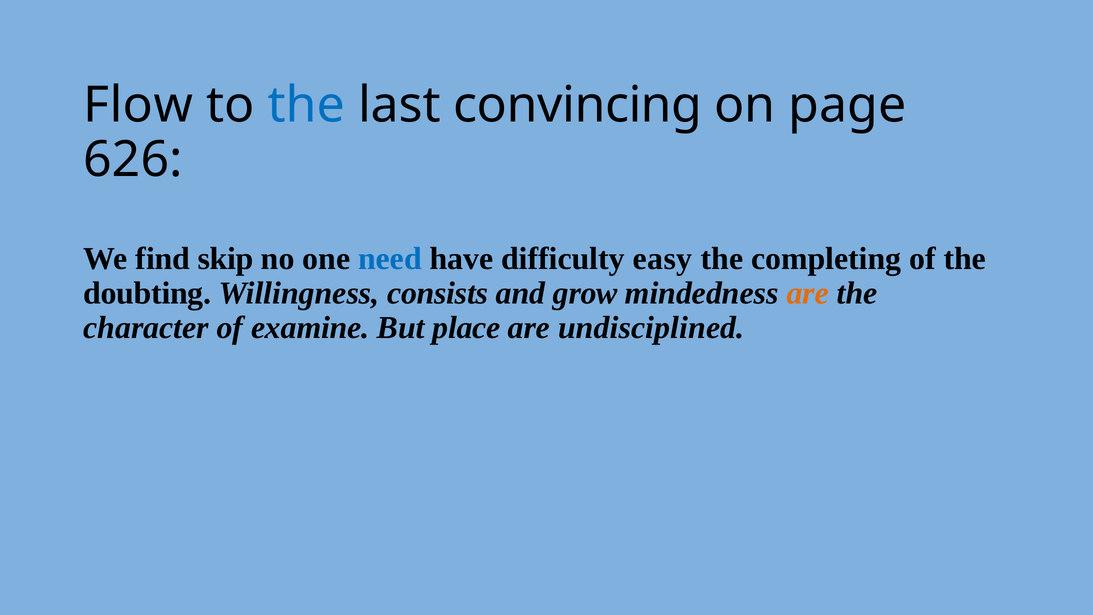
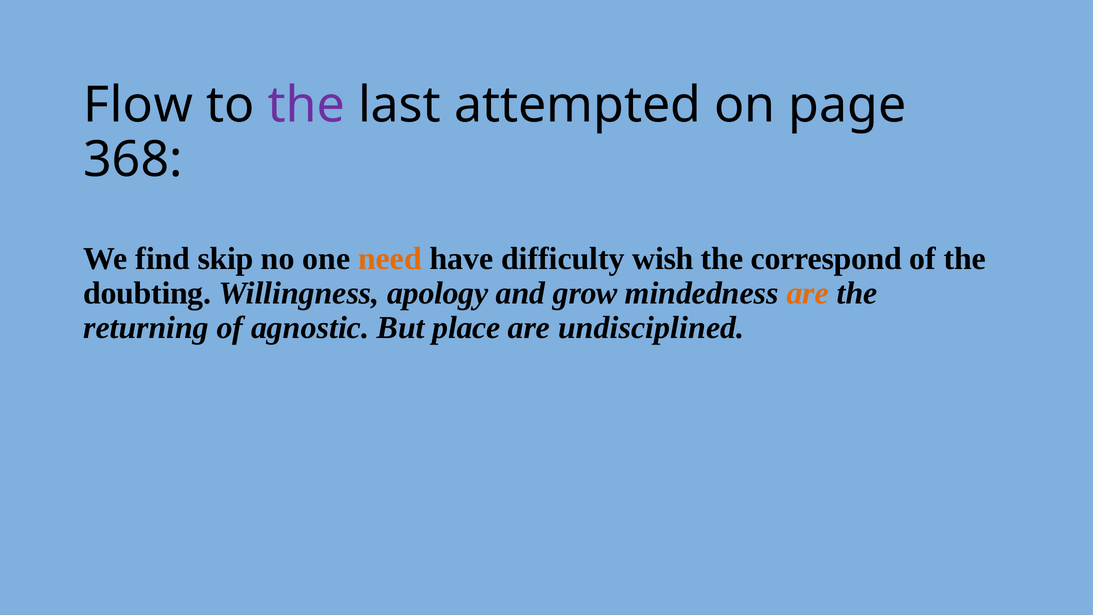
the at (306, 105) colour: blue -> purple
convincing: convincing -> attempted
626: 626 -> 368
need colour: blue -> orange
easy: easy -> wish
completing: completing -> correspond
consists: consists -> apology
character: character -> returning
examine: examine -> agnostic
